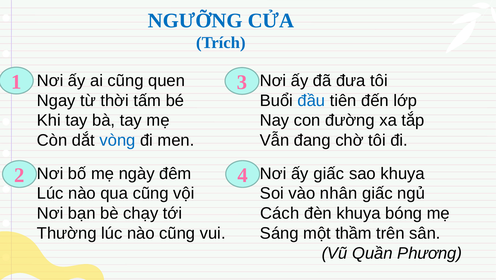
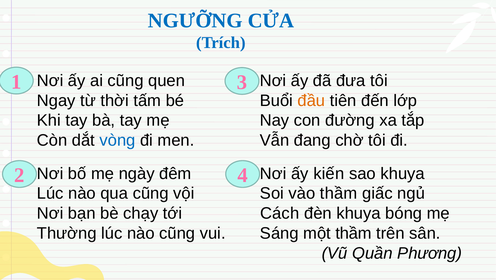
đầu colour: blue -> orange
ấy giấc: giấc -> kiến
vào nhân: nhân -> thầm
